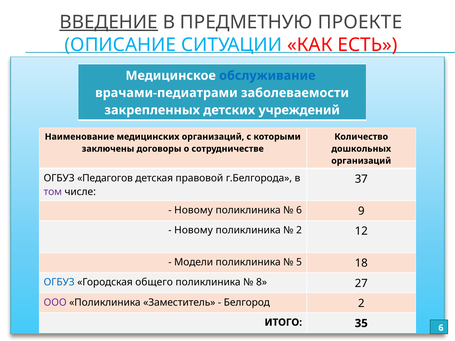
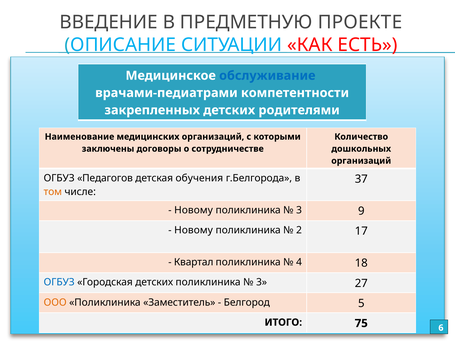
ВВЕДЕНИЕ underline: present -> none
заболеваемости: заболеваемости -> компетентности
учреждений: учреждений -> родителями
правовой: правовой -> обучения
том colour: purple -> orange
6 at (299, 210): 6 -> 3
12: 12 -> 17
Модели: Модели -> Квартал
5: 5 -> 4
Городская общего: общего -> детских
8 at (262, 283): 8 -> 3
ООО colour: purple -> orange
Белгород 2: 2 -> 5
35: 35 -> 75
